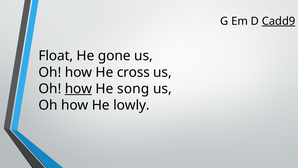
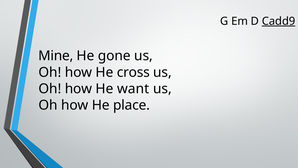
Float: Float -> Mine
how at (78, 89) underline: present -> none
song: song -> want
lowly: lowly -> place
